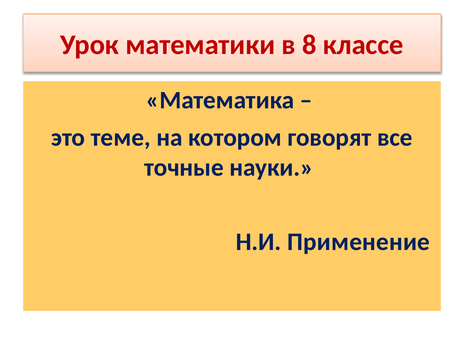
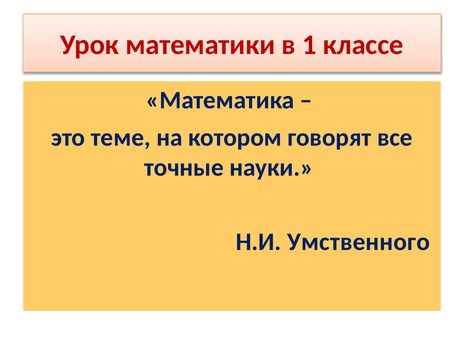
8: 8 -> 1
Применение: Применение -> Умственного
